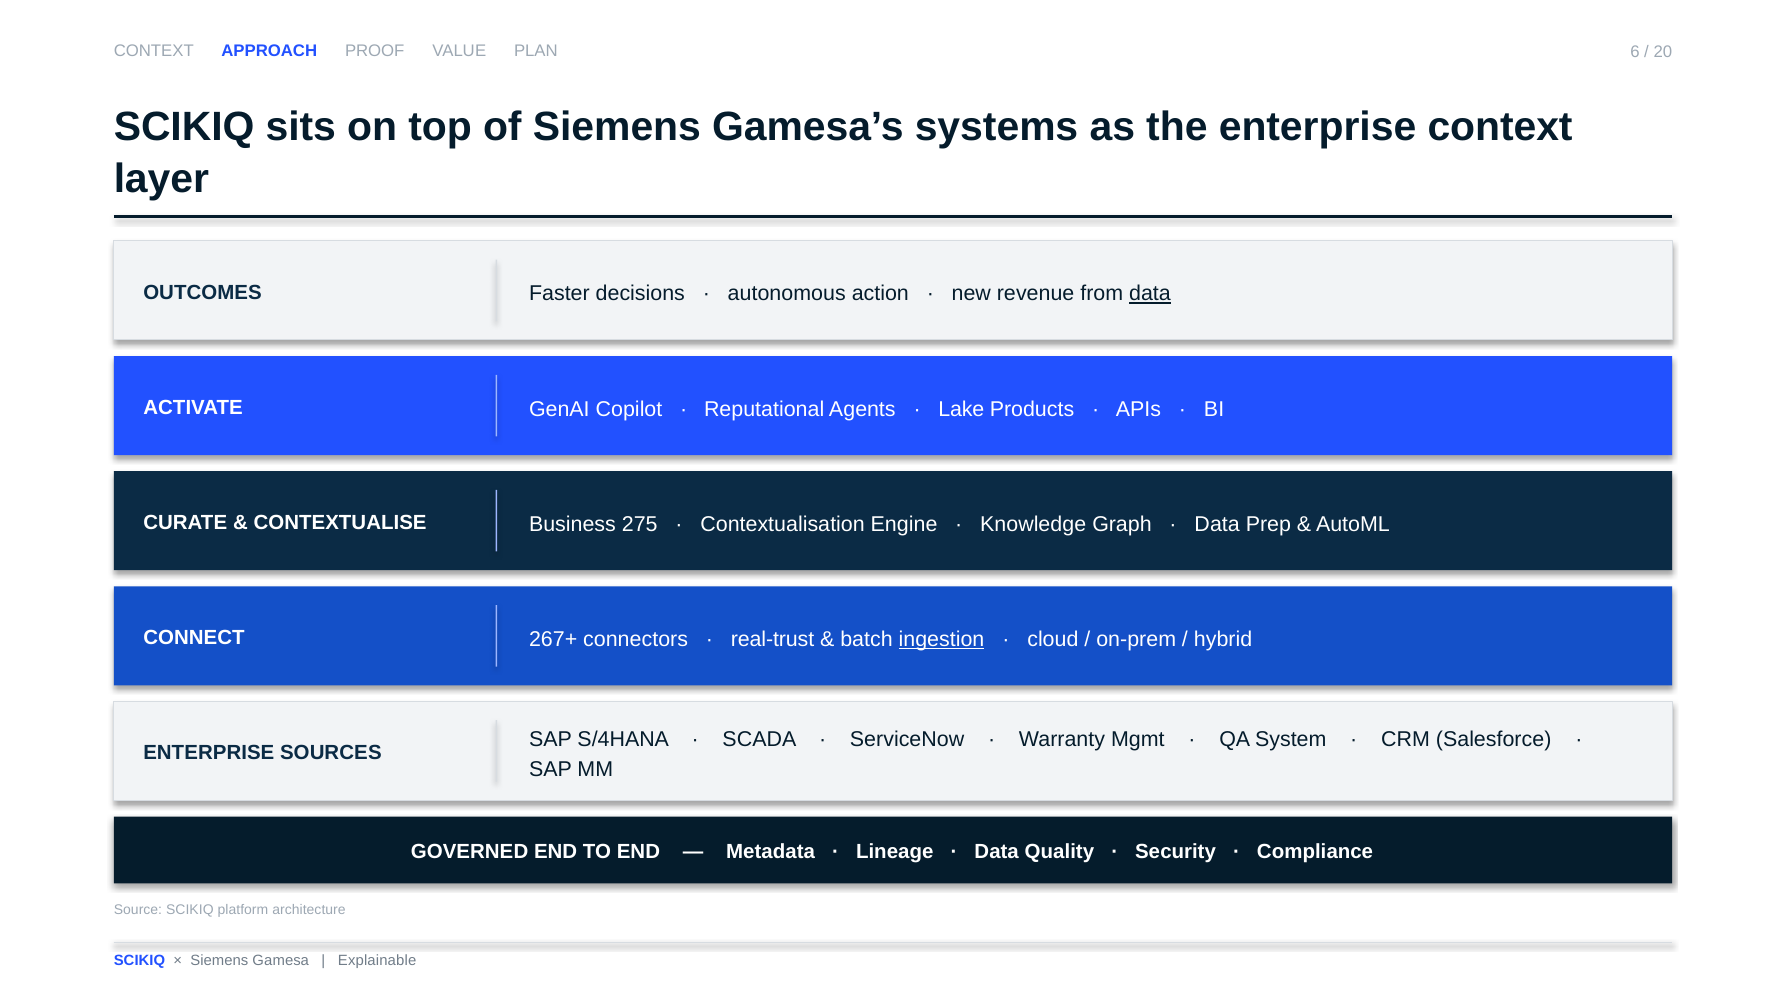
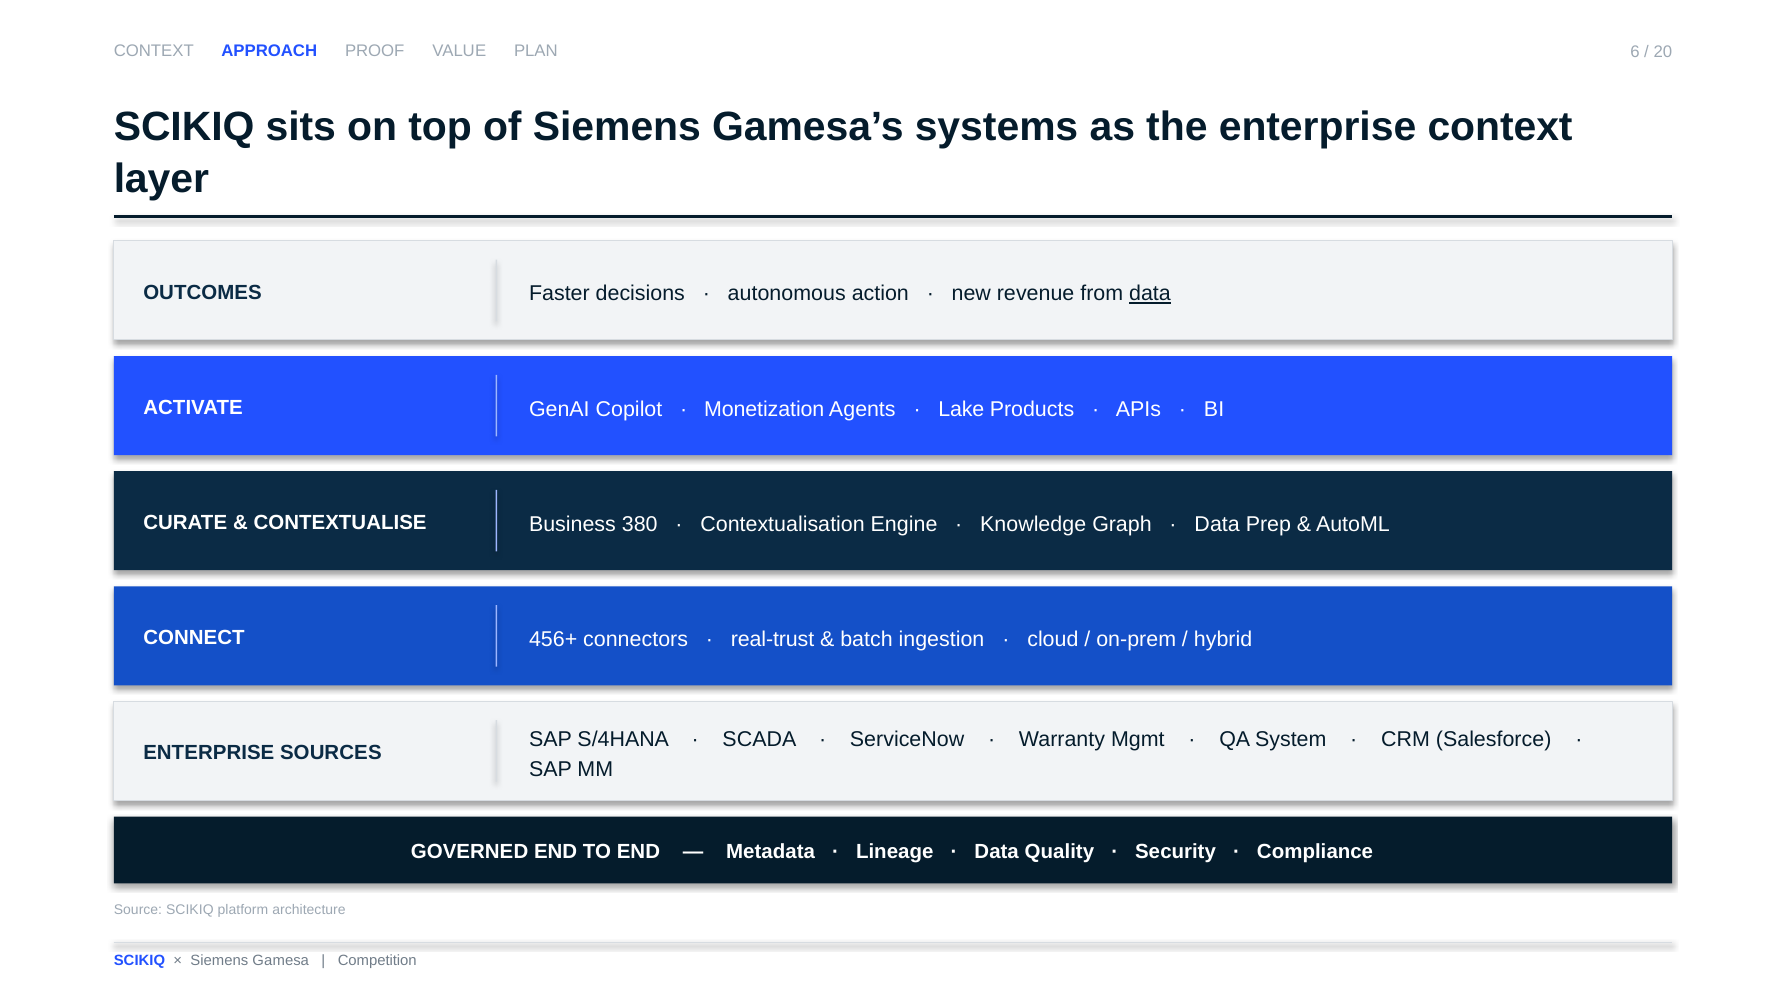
Reputational: Reputational -> Monetization
275: 275 -> 380
267+: 267+ -> 456+
ingestion underline: present -> none
Explainable: Explainable -> Competition
